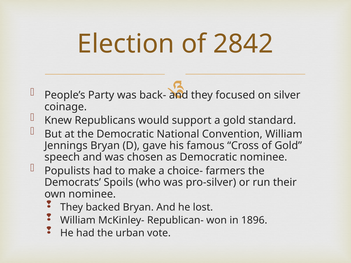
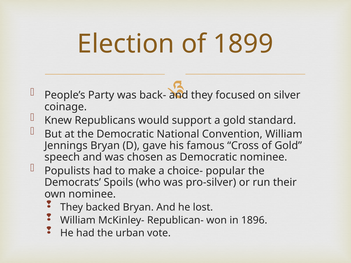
2842: 2842 -> 1899
farmers: farmers -> popular
